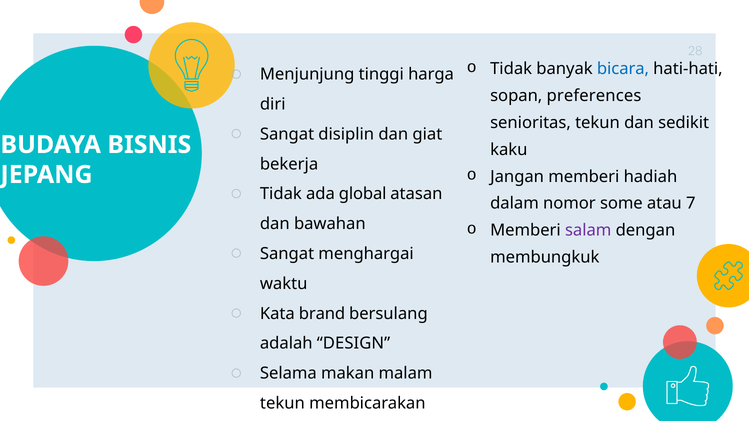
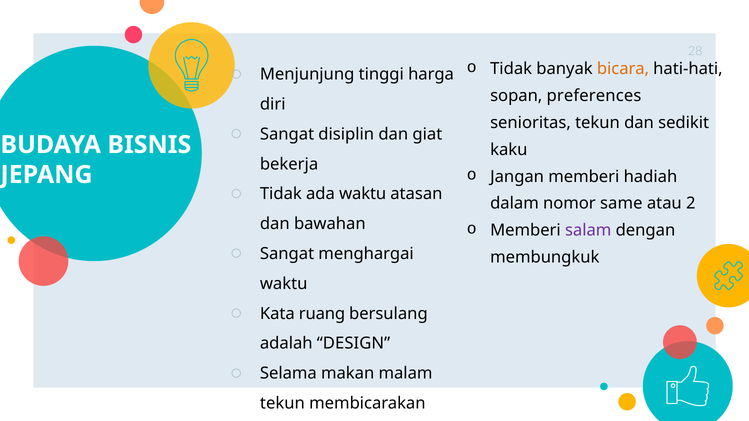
bicara colour: blue -> orange
ada global: global -> waktu
some: some -> same
7: 7 -> 2
brand: brand -> ruang
